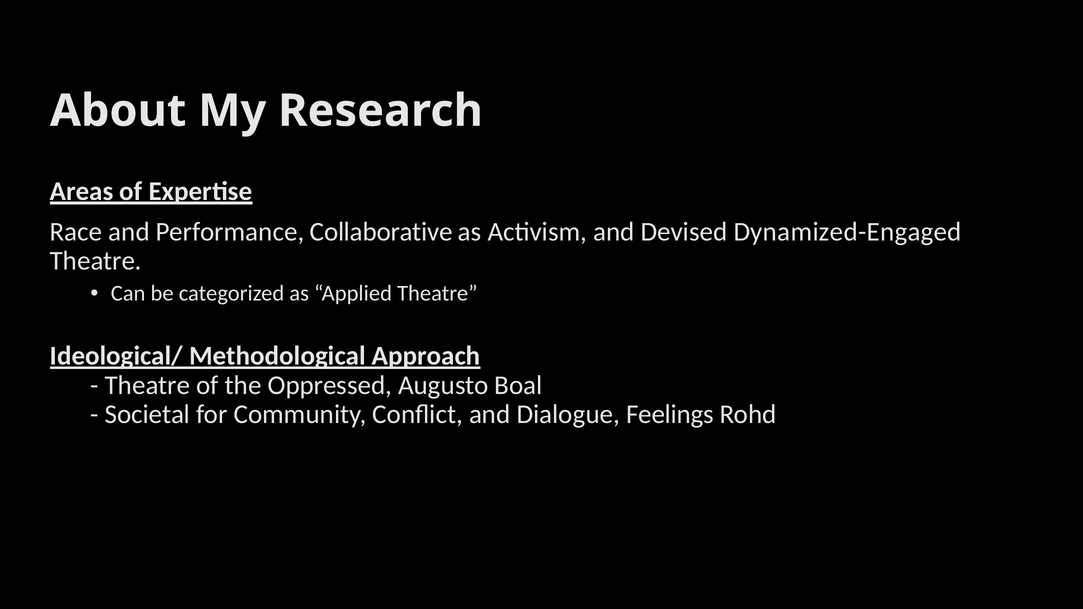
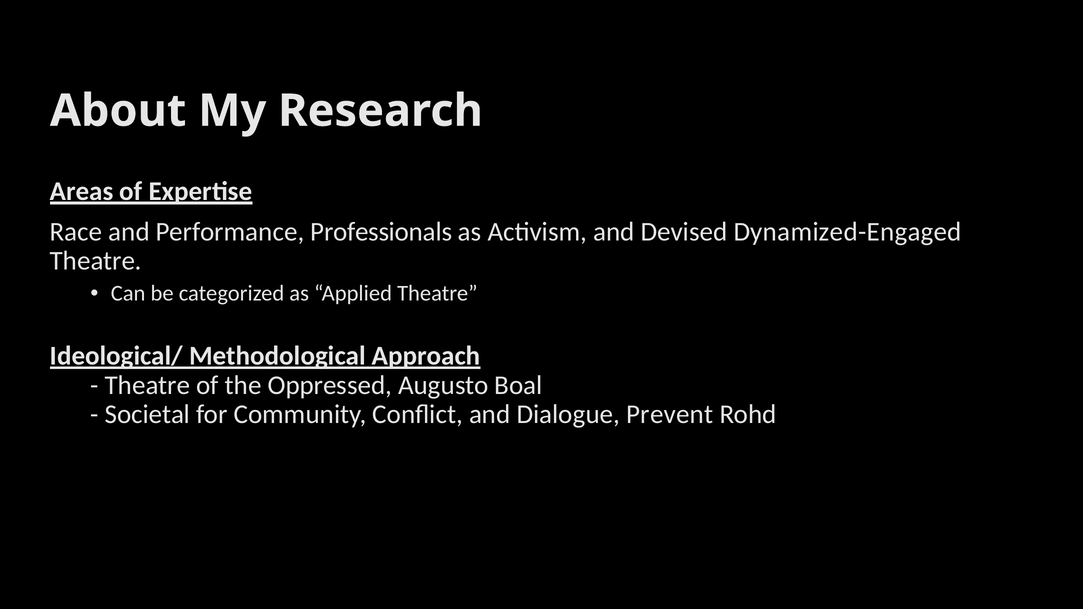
Collaborative: Collaborative -> Professionals
Feelings: Feelings -> Prevent
